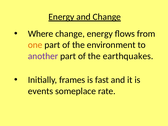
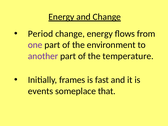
Where: Where -> Period
one colour: orange -> purple
earthquakes: earthquakes -> temperature
rate: rate -> that
